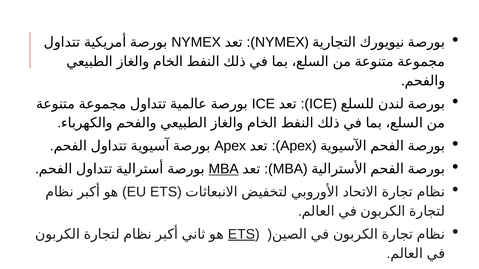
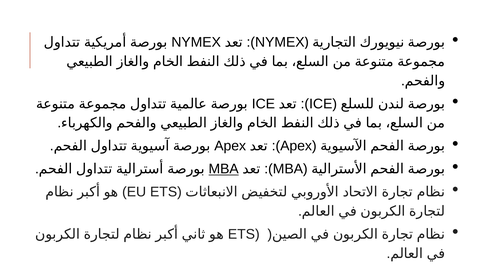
ETS at (241, 235) underline: present -> none
